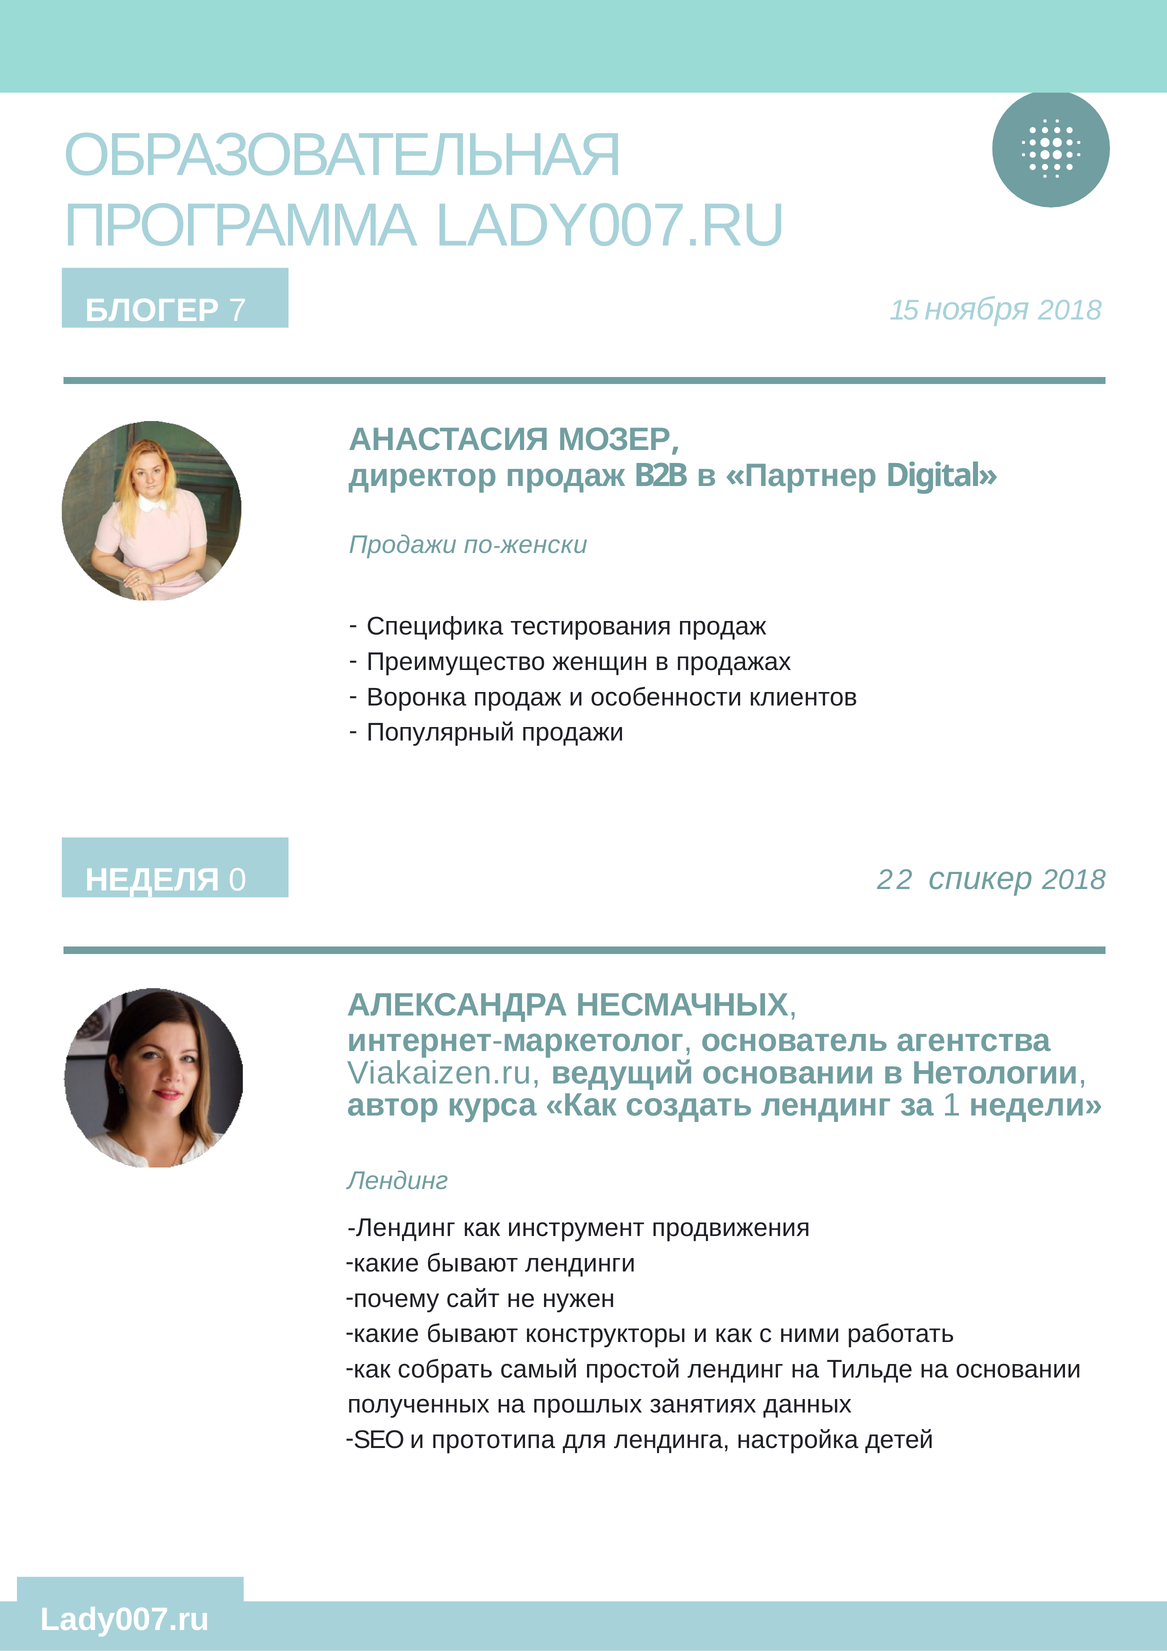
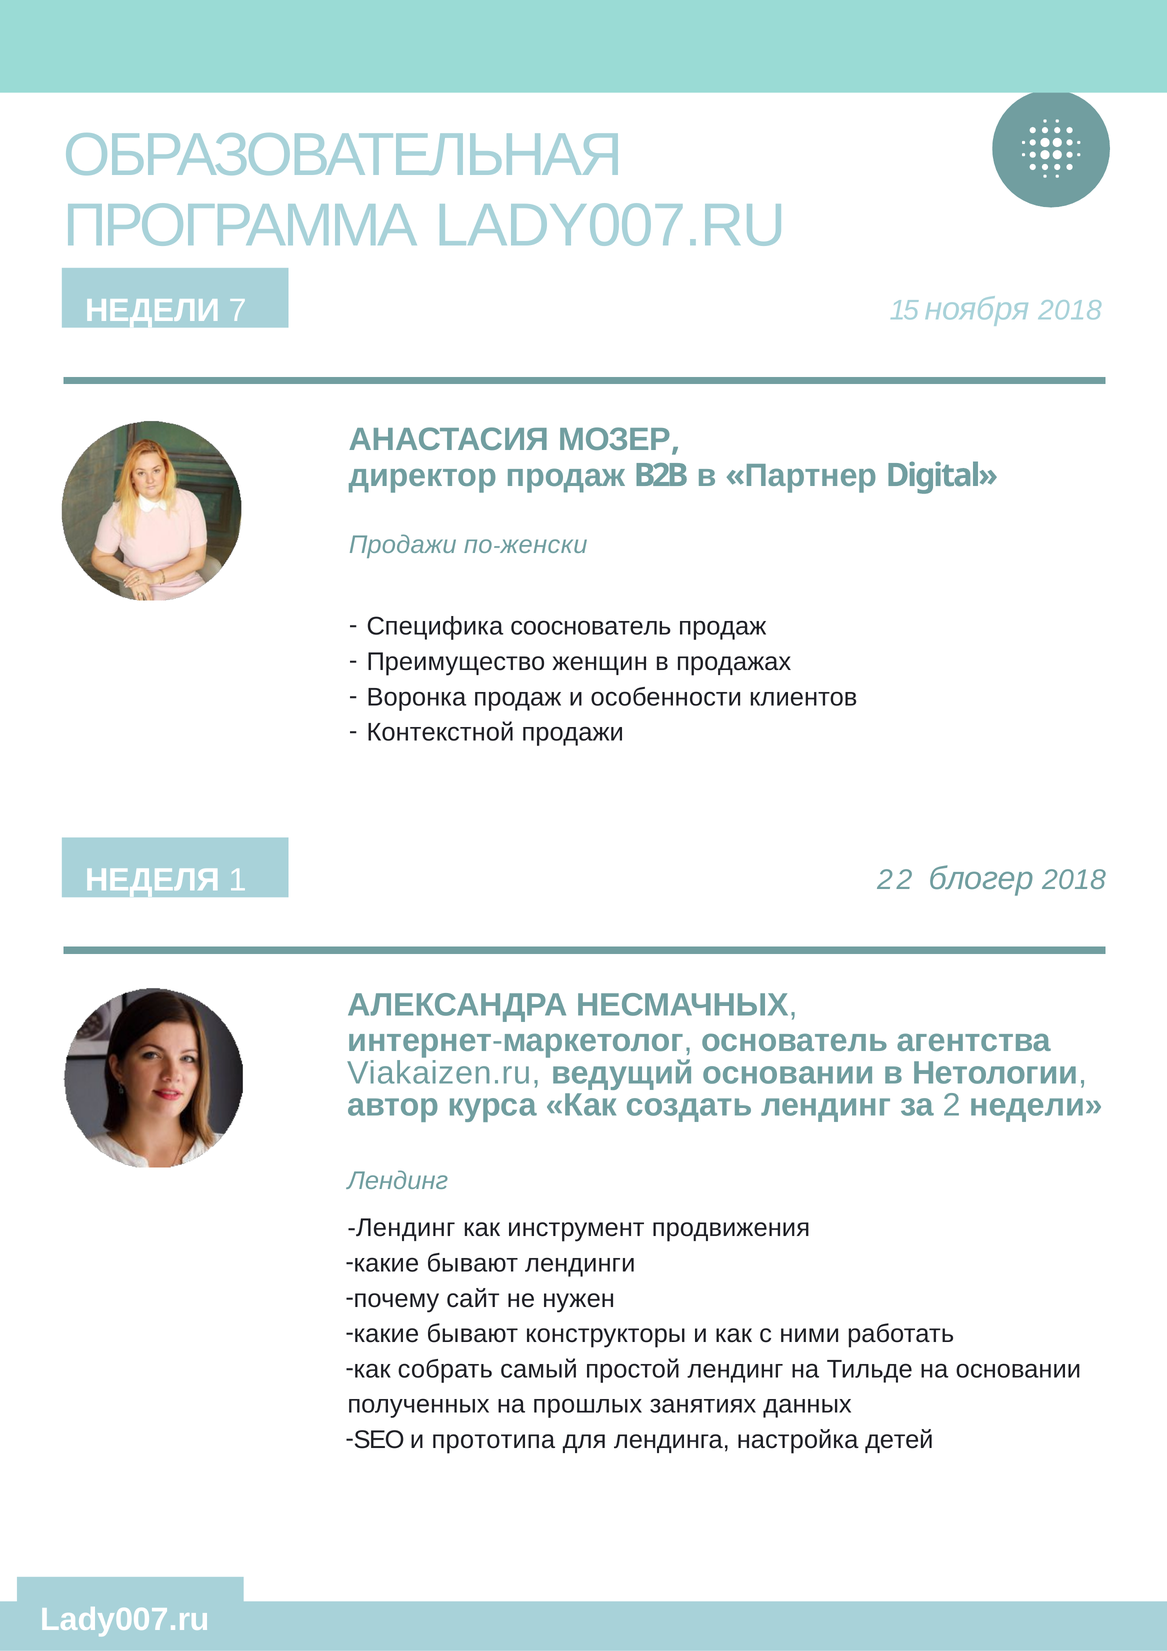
БЛОГЕР at (152, 311): БЛОГЕР -> НЕДЕЛИ
тестирования: тестирования -> сооснователь
Популярный: Популярный -> Контекстной
0: 0 -> 1
спикер: спикер -> блогер
1: 1 -> 2
